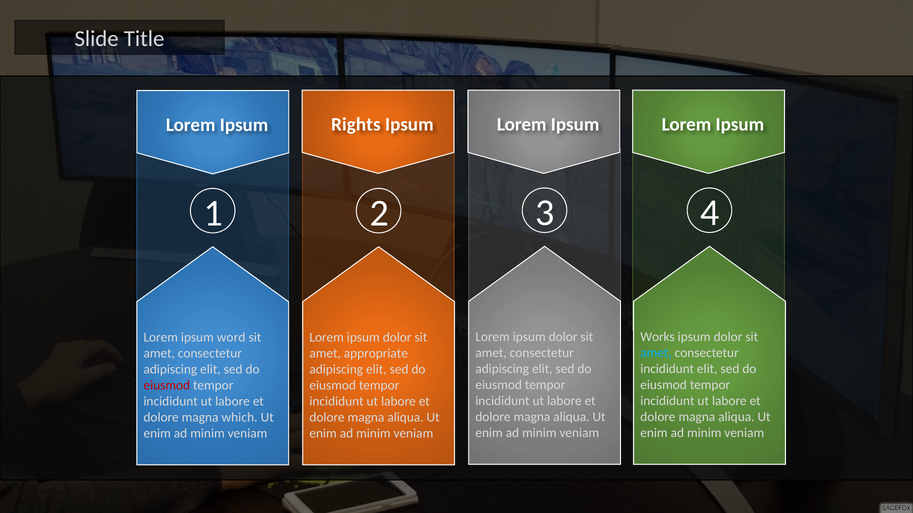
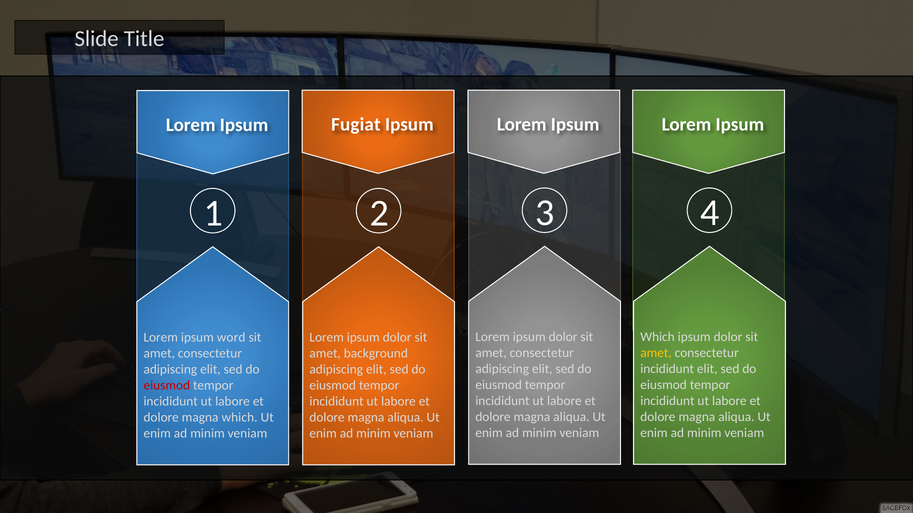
Rights: Rights -> Fugiat
Works at (658, 337): Works -> Which
amet at (656, 353) colour: light blue -> yellow
appropriate: appropriate -> background
